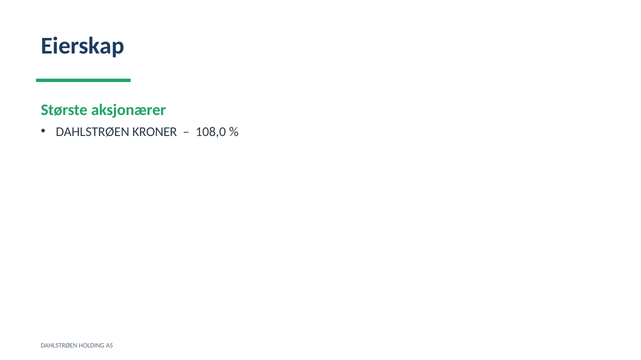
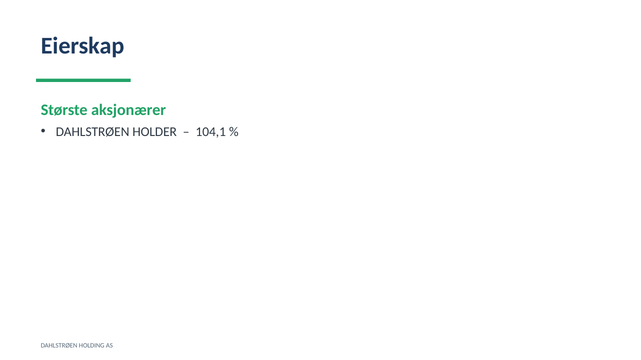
KRONER: KRONER -> HOLDER
108,0: 108,0 -> 104,1
